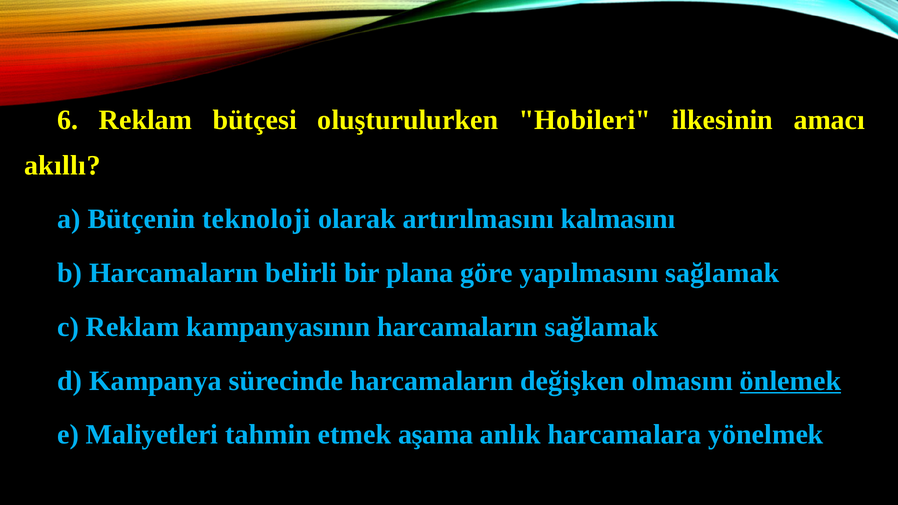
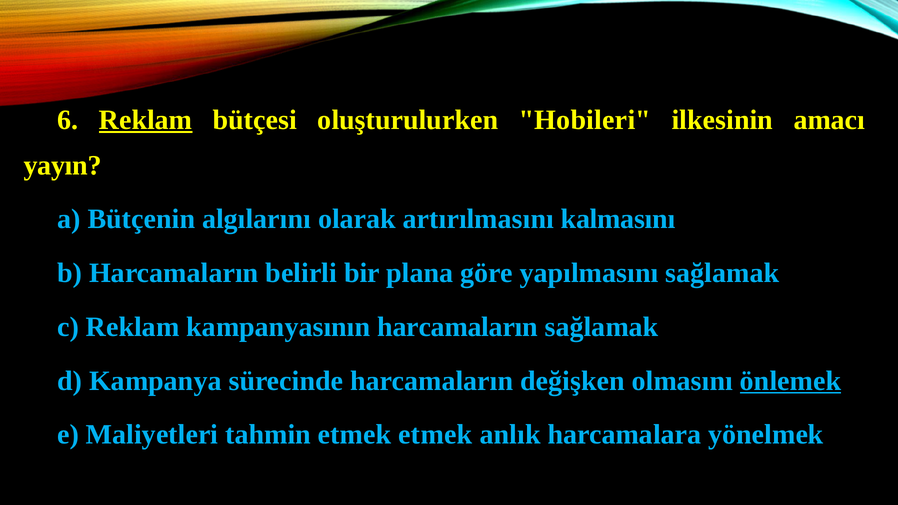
Reklam at (146, 120) underline: none -> present
akıllı: akıllı -> yayın
teknoloji: teknoloji -> algılarını
etmek aşama: aşama -> etmek
